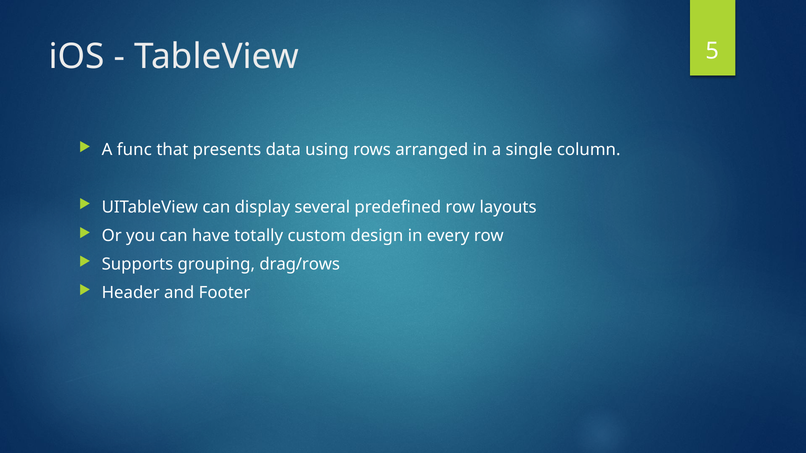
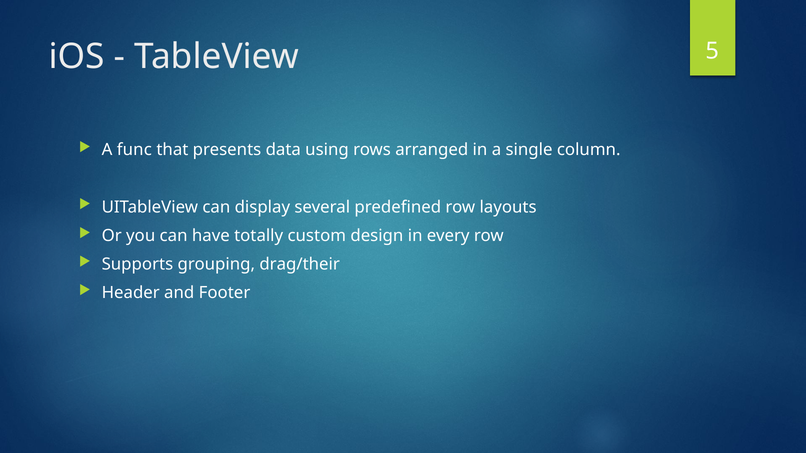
drag/rows: drag/rows -> drag/their
